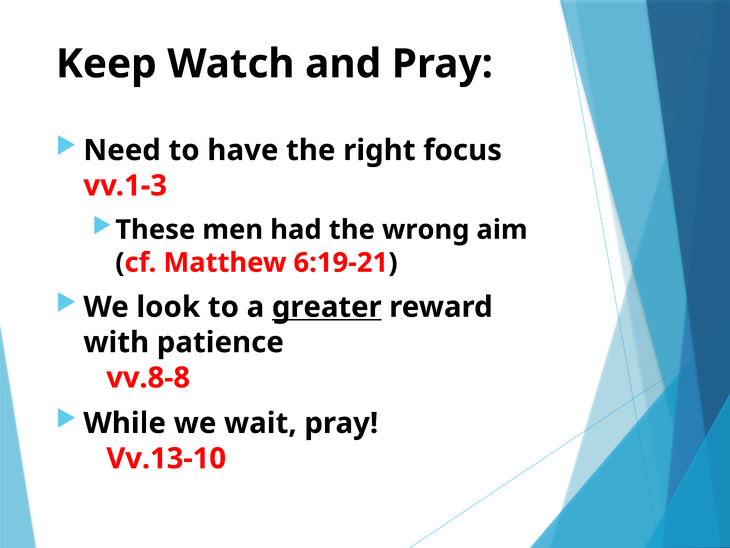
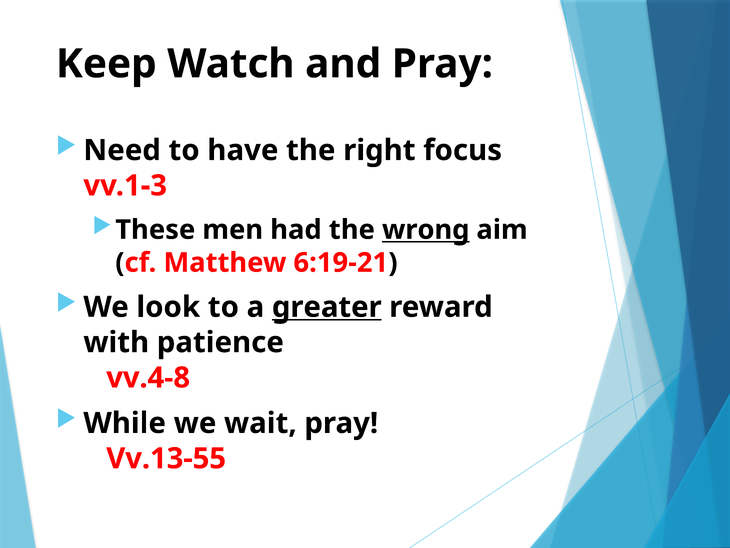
wrong underline: none -> present
vv.8-8: vv.8-8 -> vv.4-8
Vv.13-10: Vv.13-10 -> Vv.13-55
